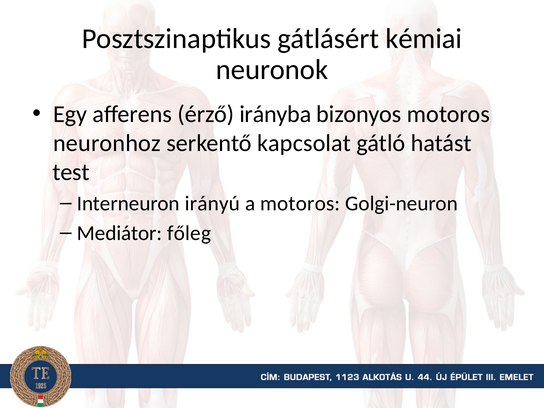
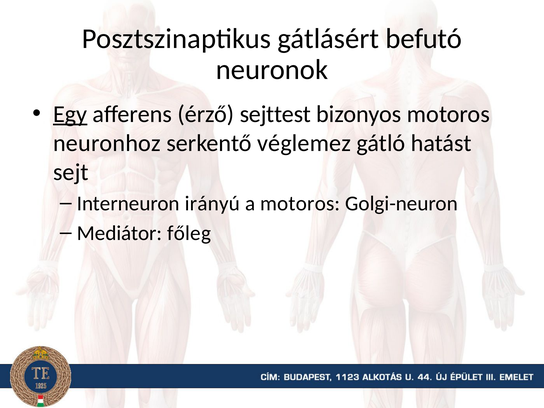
kémiai: kémiai -> befutó
Egy underline: none -> present
irányba: irányba -> sejttest
kapcsolat: kapcsolat -> véglemez
test: test -> sejt
